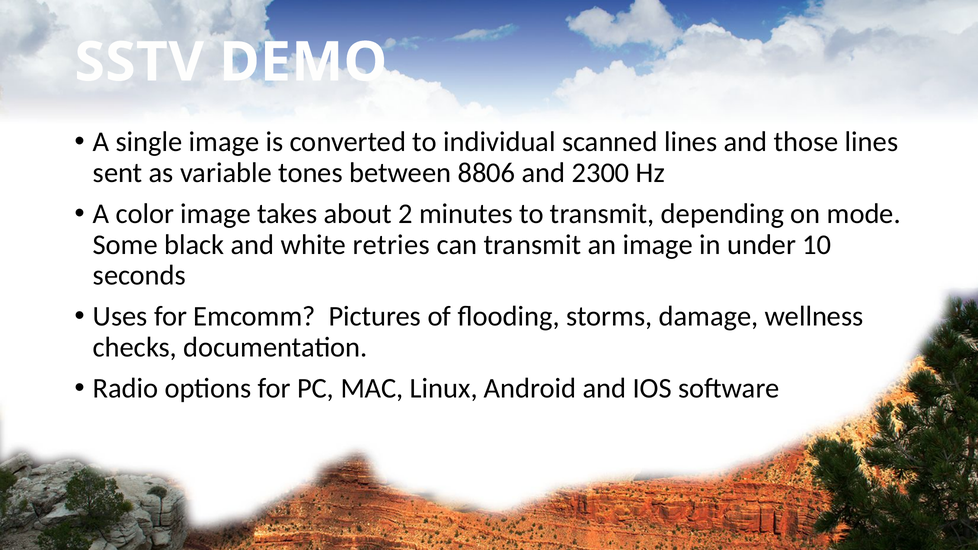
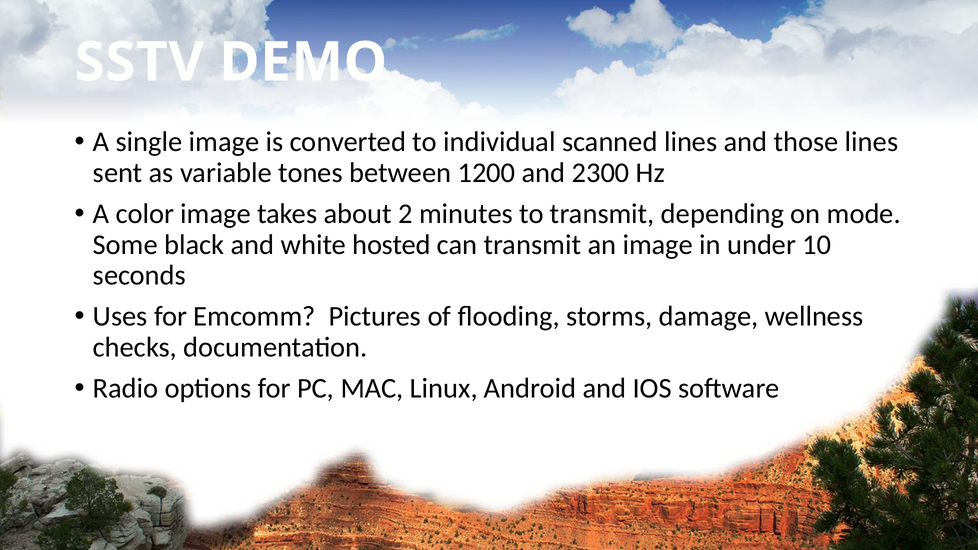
8806: 8806 -> 1200
retries: retries -> hosted
